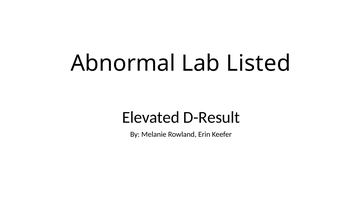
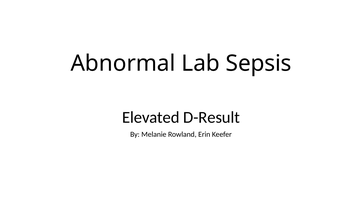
Listed: Listed -> Sepsis
